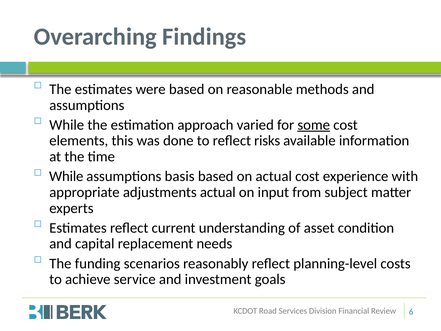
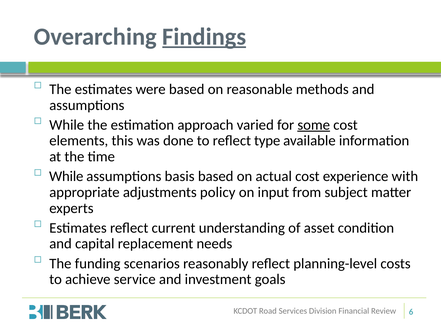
Findings underline: none -> present
risks: risks -> type
adjustments actual: actual -> policy
